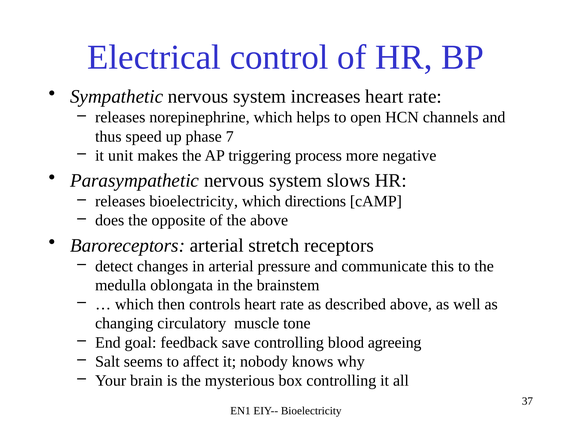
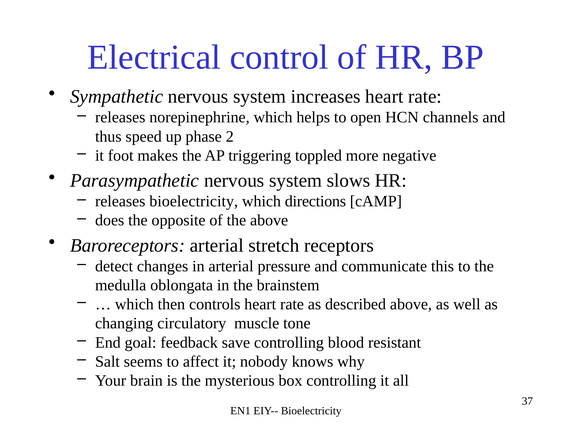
7: 7 -> 2
unit: unit -> foot
process: process -> toppled
agreeing: agreeing -> resistant
